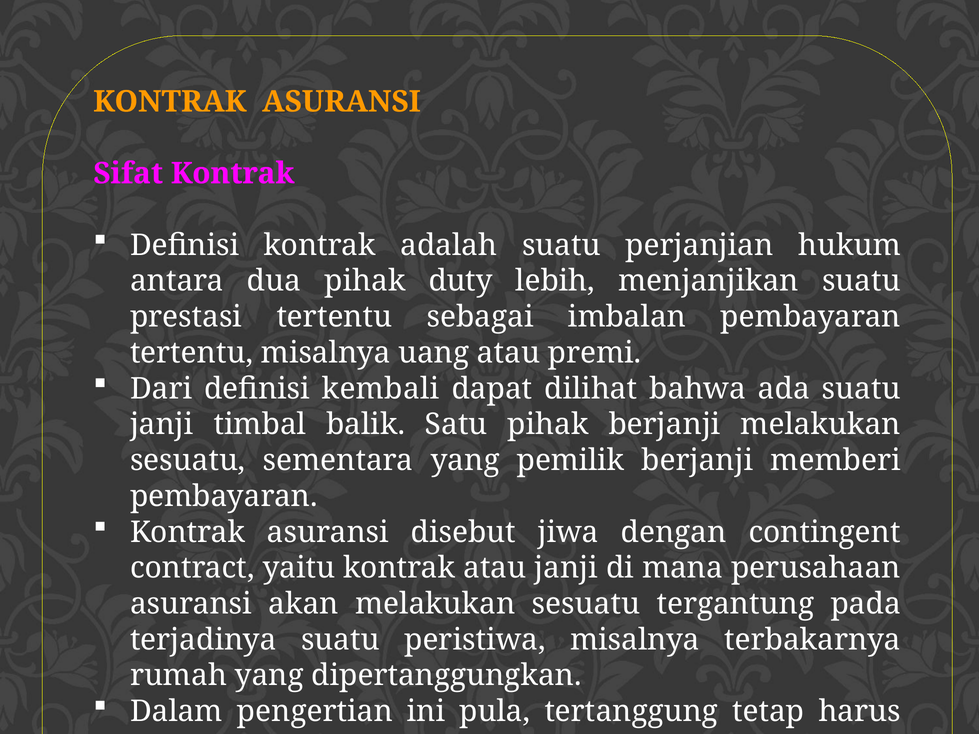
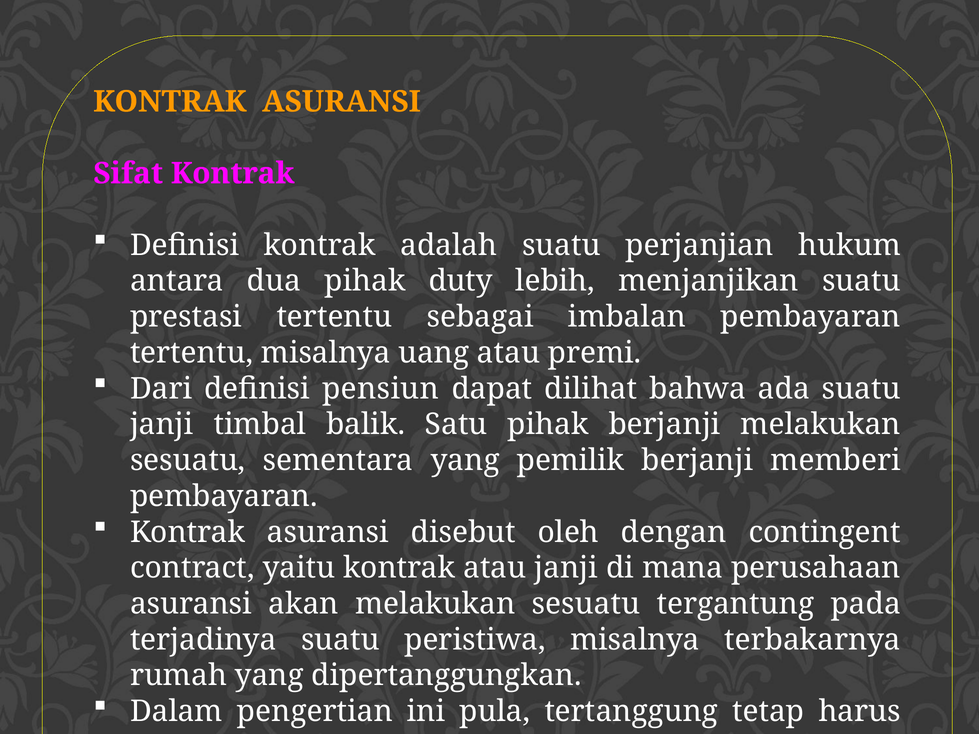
kembali: kembali -> pensiun
jiwa: jiwa -> oleh
